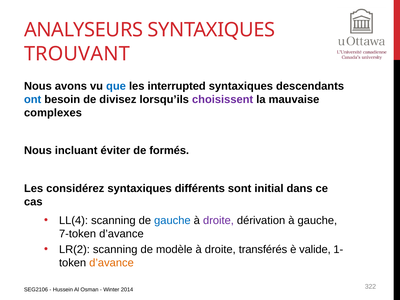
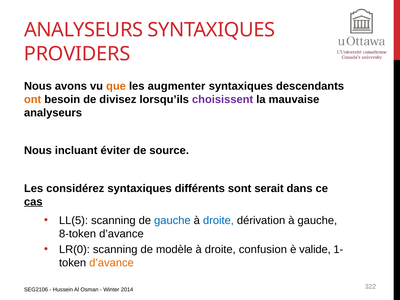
TROUVANT: TROUVANT -> PROVIDERS
que colour: blue -> orange
interrupted: interrupted -> augmenter
ont colour: blue -> orange
complexes at (53, 113): complexes -> analyseurs
formés: formés -> source
initial: initial -> serait
cas underline: none -> present
LL(4: LL(4 -> LL(5
droite at (218, 221) colour: purple -> blue
7-token: 7-token -> 8-token
LR(2: LR(2 -> LR(0
transférés: transférés -> confusion
